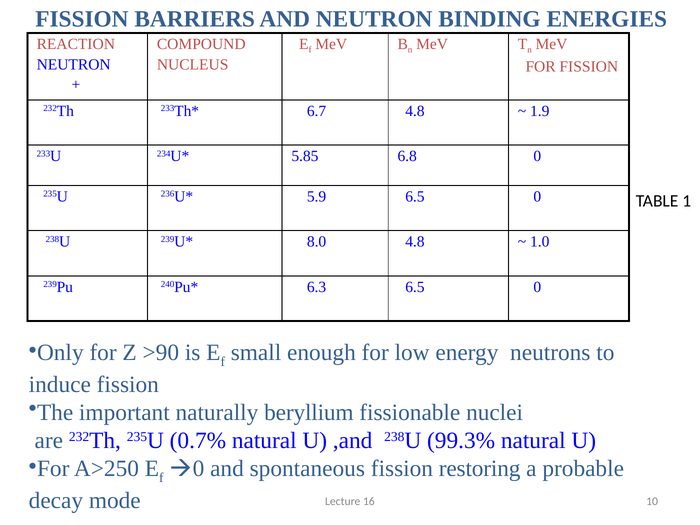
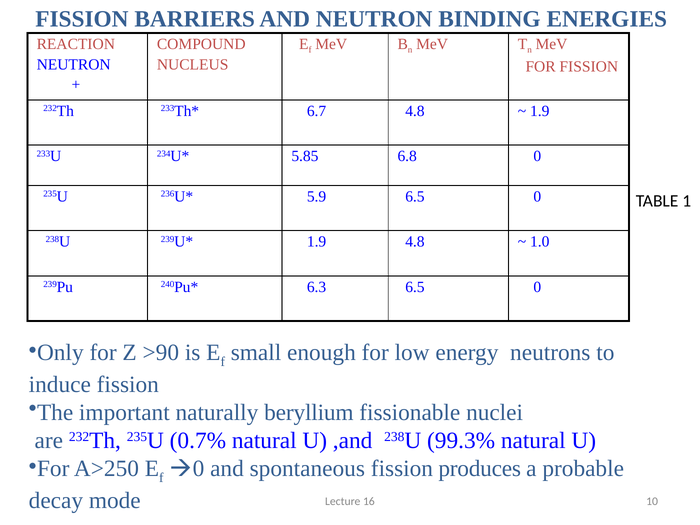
8.0 at (317, 242): 8.0 -> 1.9
restoring: restoring -> produces
